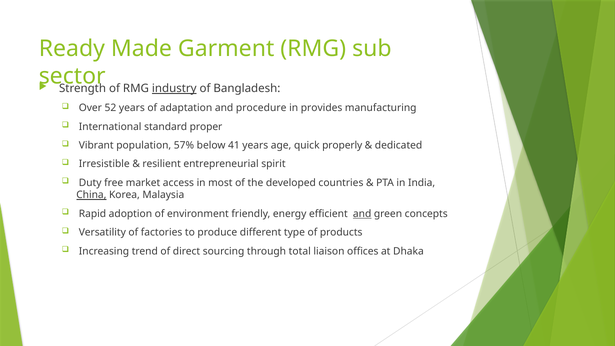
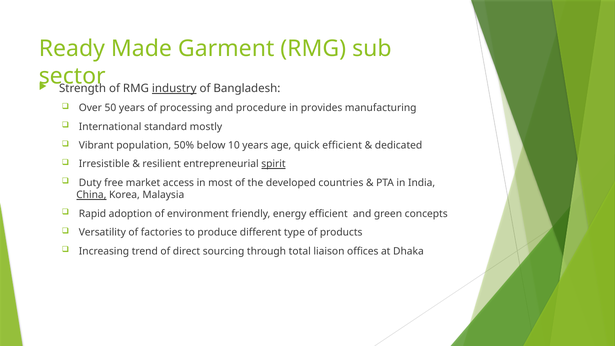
52: 52 -> 50
adaptation: adaptation -> processing
proper: proper -> mostly
57%: 57% -> 50%
41: 41 -> 10
quick properly: properly -> efficient
spirit underline: none -> present
and at (362, 214) underline: present -> none
